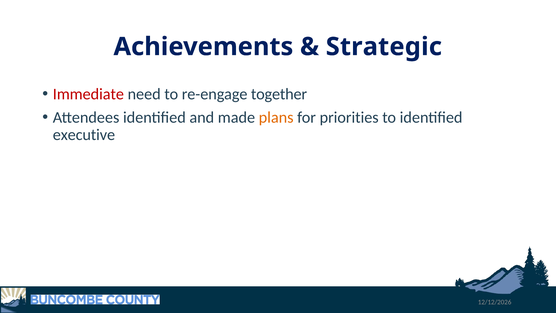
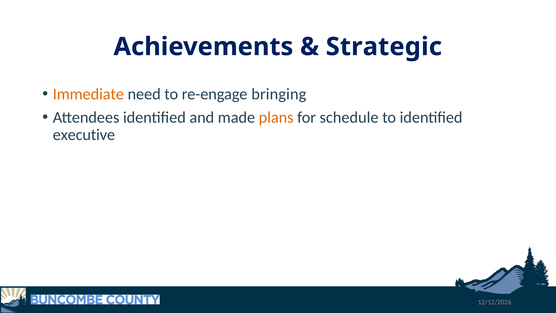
Immediate colour: red -> orange
together: together -> bringing
priorities: priorities -> schedule
